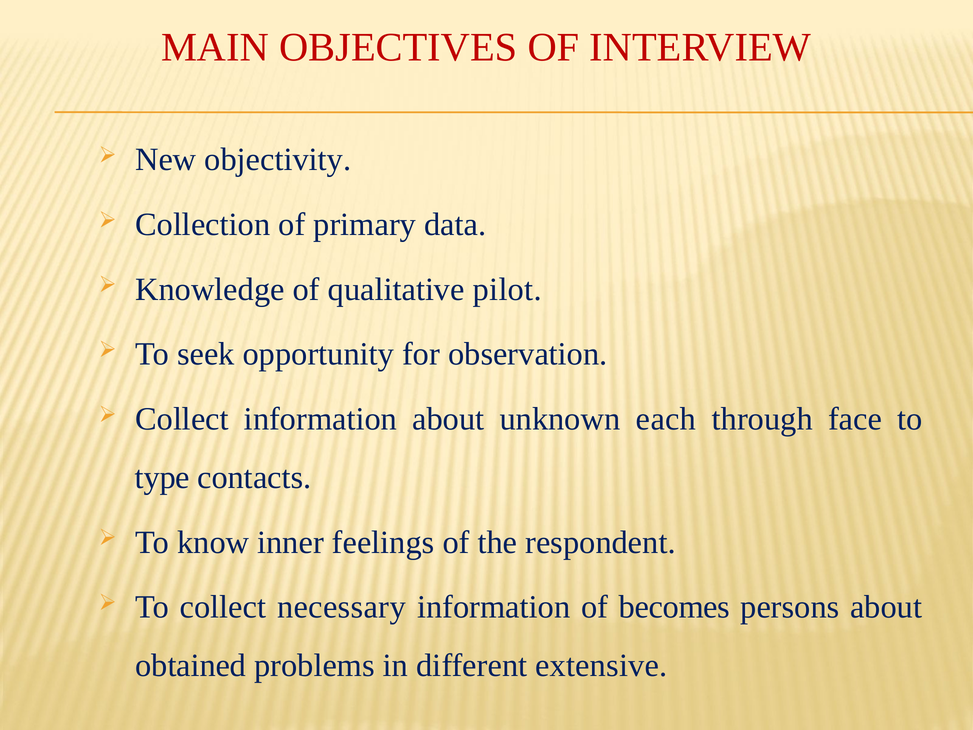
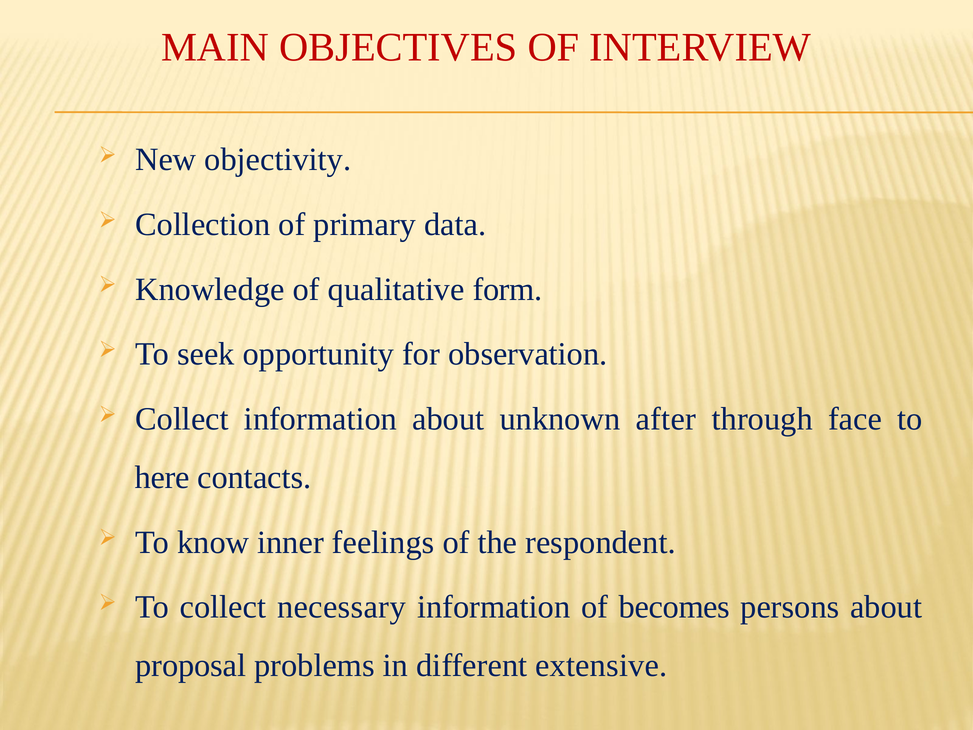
pilot: pilot -> form
each: each -> after
type: type -> here
obtained: obtained -> proposal
